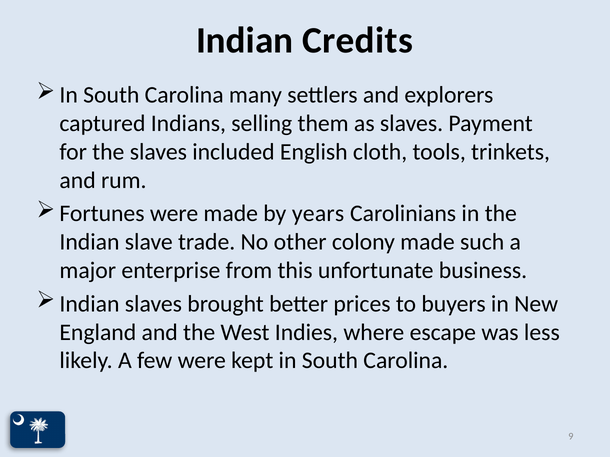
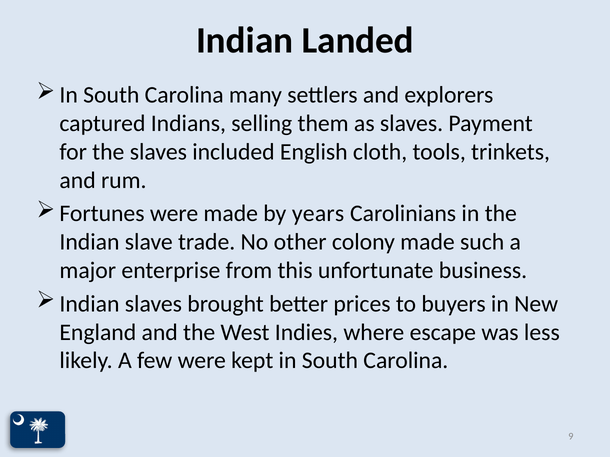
Credits: Credits -> Landed
